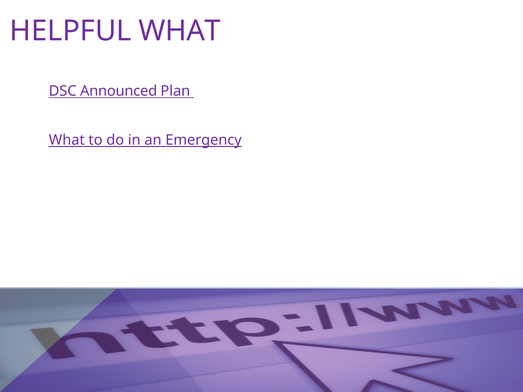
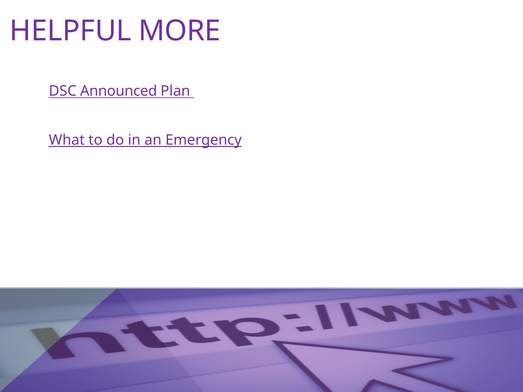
HELPFUL WHAT: WHAT -> MORE
